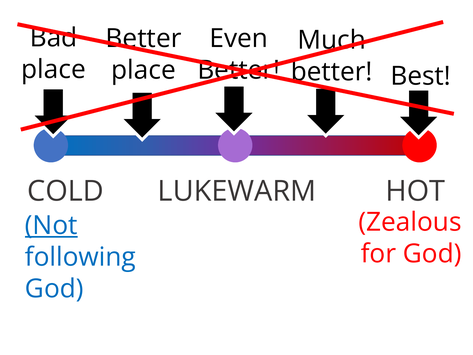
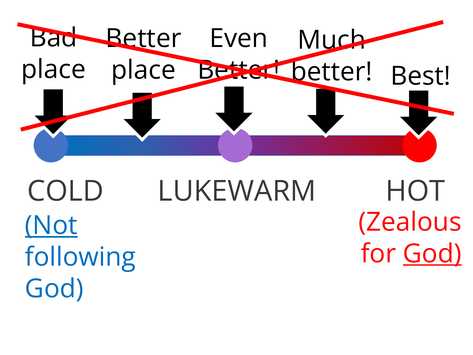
God at (432, 254) underline: none -> present
